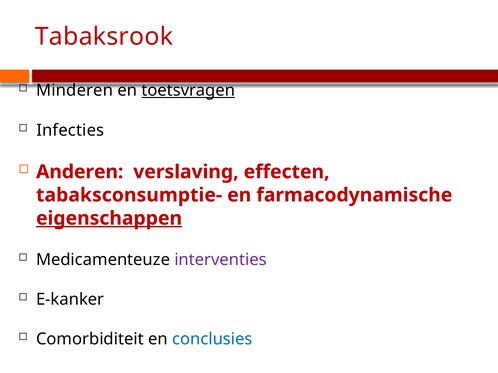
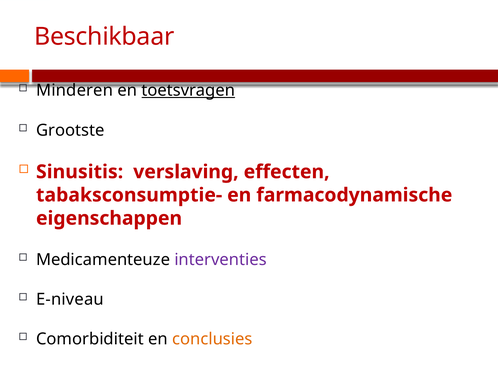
Tabaksrook: Tabaksrook -> Beschikbaar
Infecties: Infecties -> Grootste
Anderen: Anderen -> Sinusitis
eigenschappen underline: present -> none
E-kanker: E-kanker -> E-niveau
conclusies colour: blue -> orange
